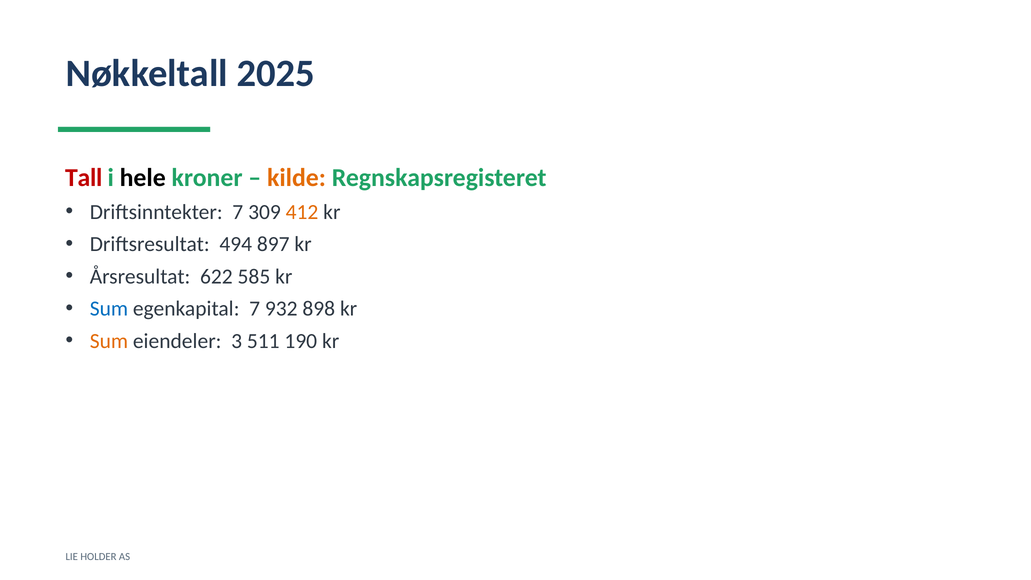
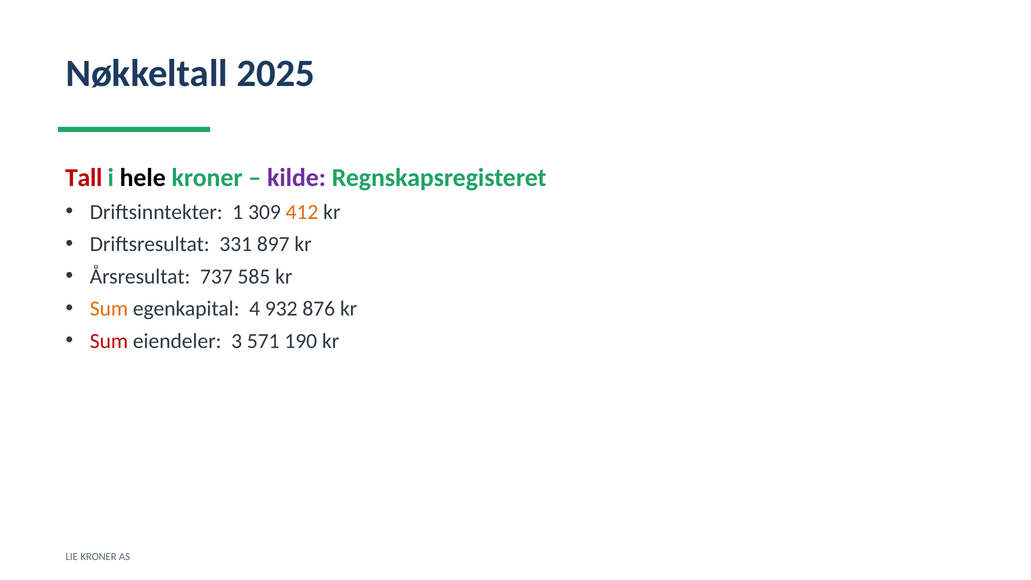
kilde colour: orange -> purple
Driftsinntekter 7: 7 -> 1
494: 494 -> 331
622: 622 -> 737
Sum at (109, 309) colour: blue -> orange
egenkapital 7: 7 -> 4
898: 898 -> 876
Sum at (109, 341) colour: orange -> red
511: 511 -> 571
LIE HOLDER: HOLDER -> KRONER
